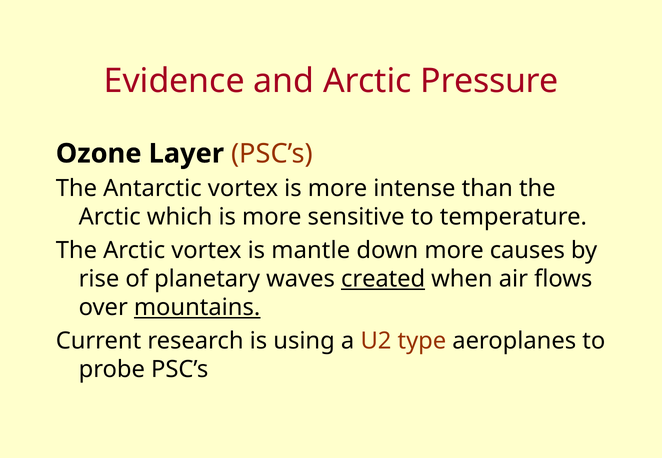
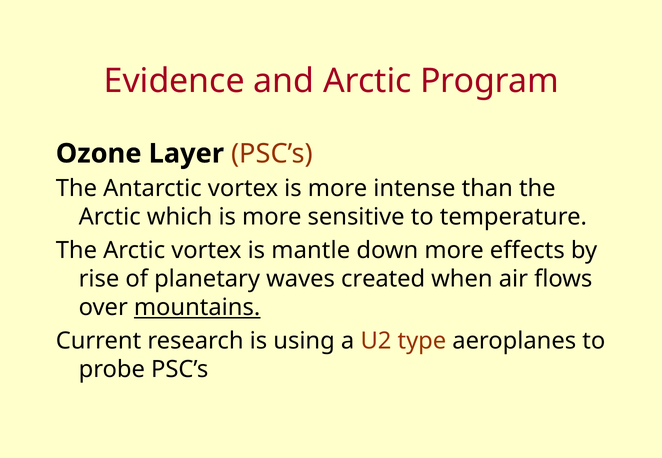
Pressure: Pressure -> Program
causes: causes -> effects
created underline: present -> none
